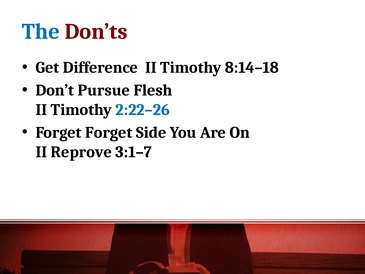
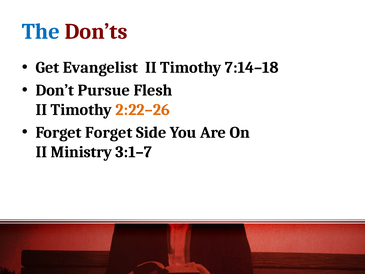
Difference: Difference -> Evangelist
8:14–18: 8:14–18 -> 7:14–18
2:22–26 colour: blue -> orange
Reprove: Reprove -> Ministry
